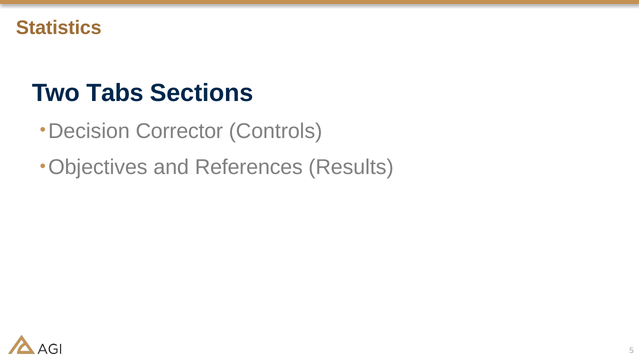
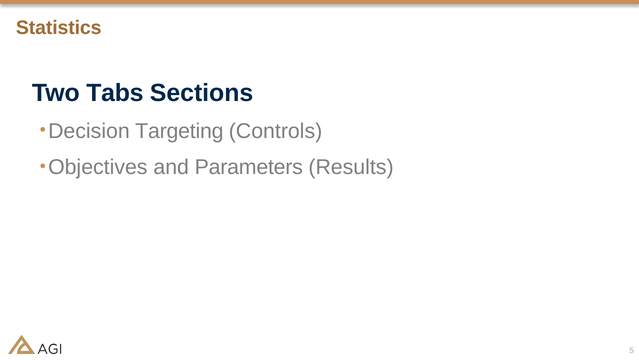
Corrector: Corrector -> Targeting
References: References -> Parameters
